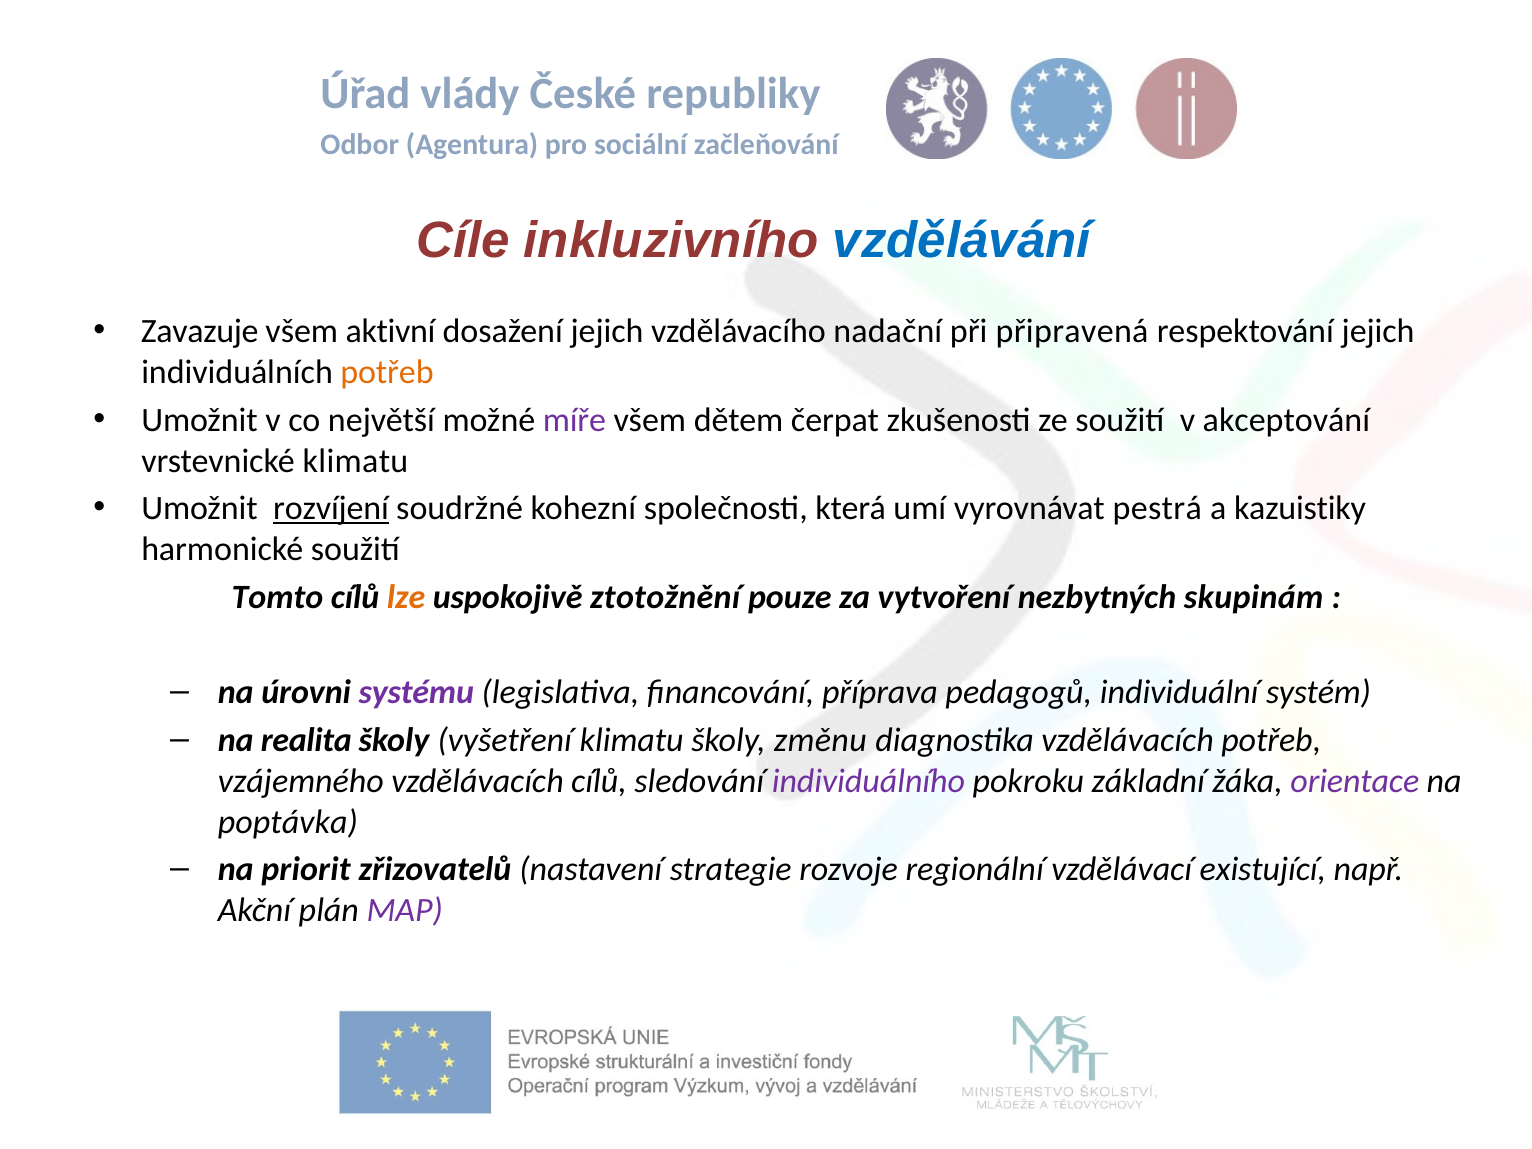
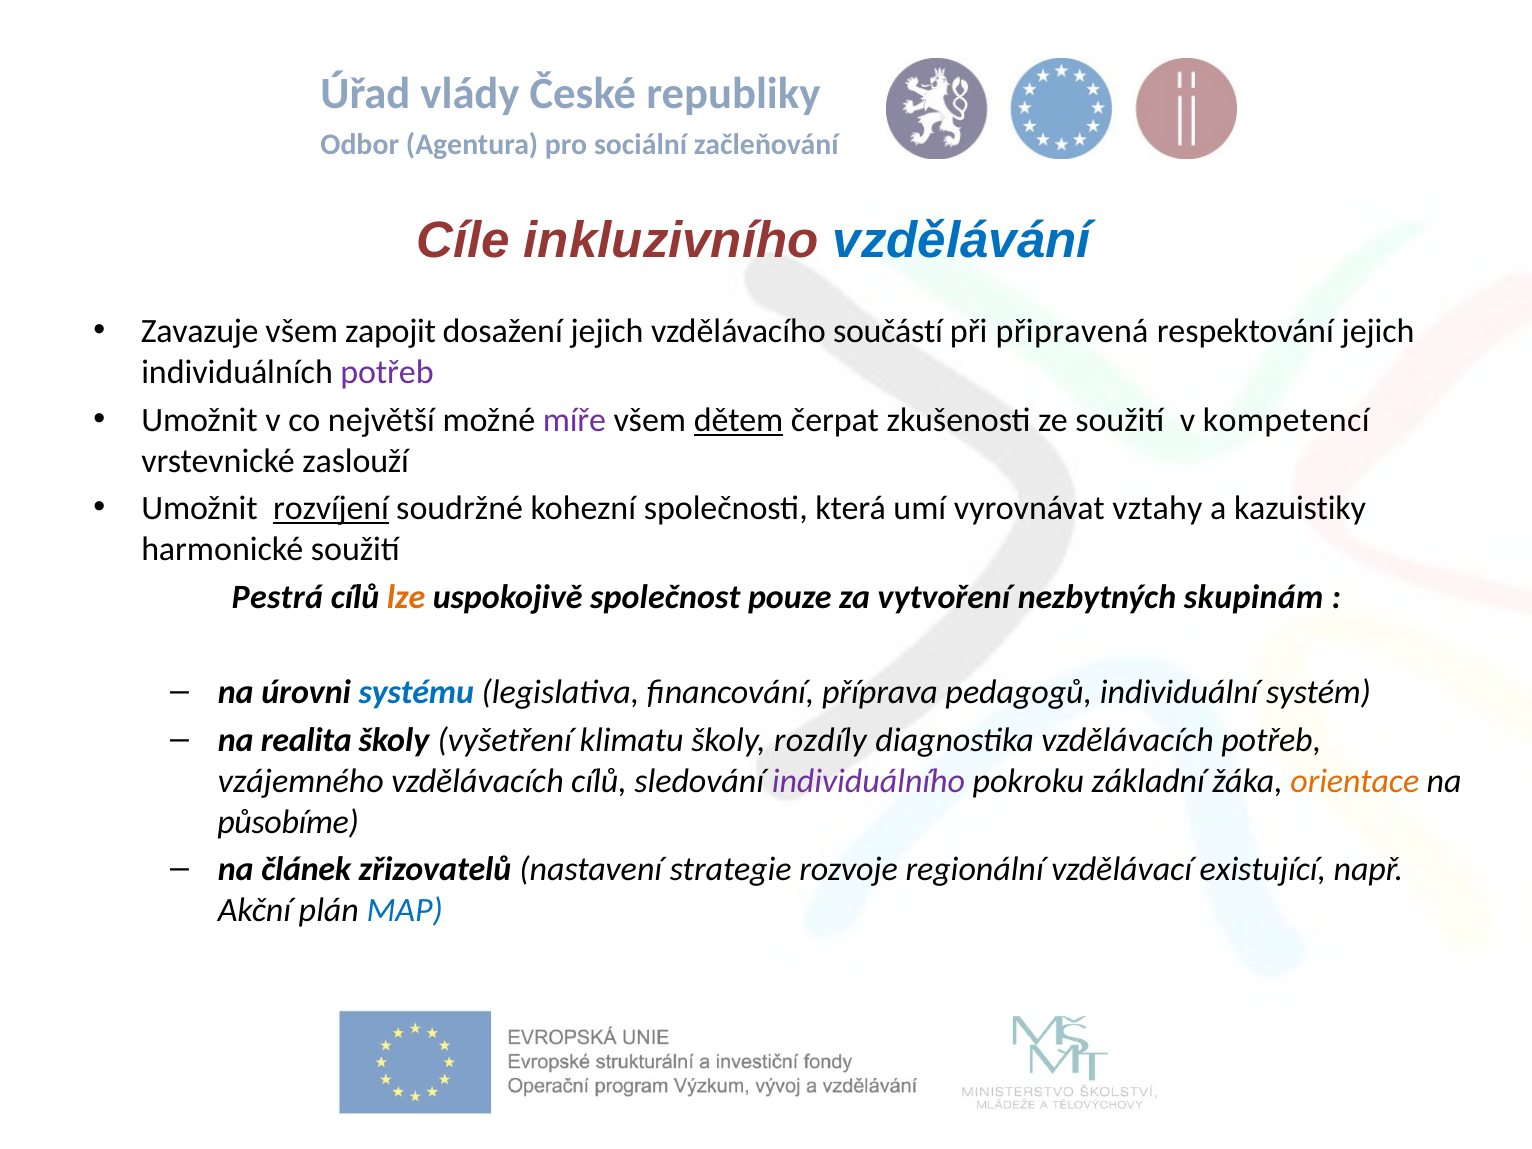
aktivní: aktivní -> zapojit
nadační: nadační -> součástí
potřeb at (387, 373) colour: orange -> purple
dětem underline: none -> present
akceptování: akceptování -> kompetencí
vrstevnické klimatu: klimatu -> zaslouží
pestrá: pestrá -> vztahy
Tomto: Tomto -> Pestrá
ztotožnění: ztotožnění -> společnost
systému colour: purple -> blue
změnu: změnu -> rozdíly
orientace colour: purple -> orange
poptávka: poptávka -> působíme
priorit: priorit -> článek
MAP colour: purple -> blue
